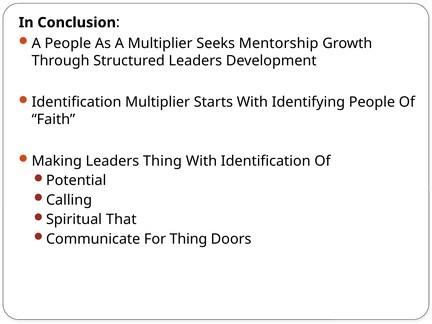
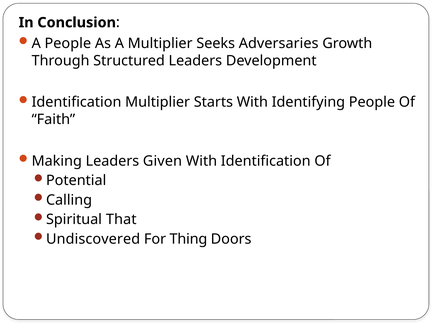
Mentorship: Mentorship -> Adversaries
Leaders Thing: Thing -> Given
Communicate: Communicate -> Undiscovered
